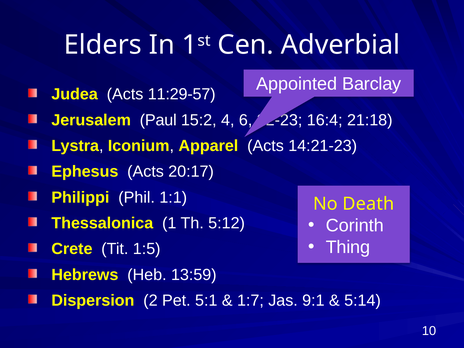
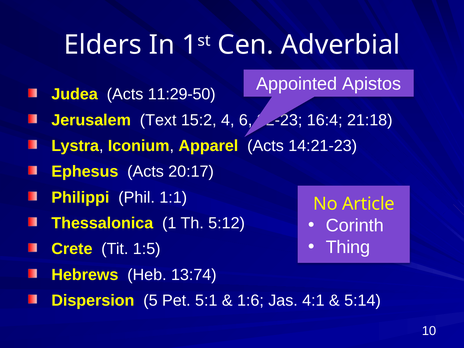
Barclay: Barclay -> Apistos
11:29-57: 11:29-57 -> 11:29-50
Paul: Paul -> Text
Death: Death -> Article
13:59: 13:59 -> 13:74
2: 2 -> 5
1:7: 1:7 -> 1:6
9:1: 9:1 -> 4:1
